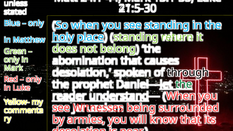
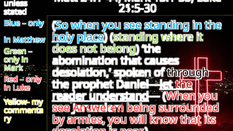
47:5-30: 47:5-30 -> 25:5-30
the at (184, 84) colour: green -> red
Witnesses: Witnesses -> Answered
